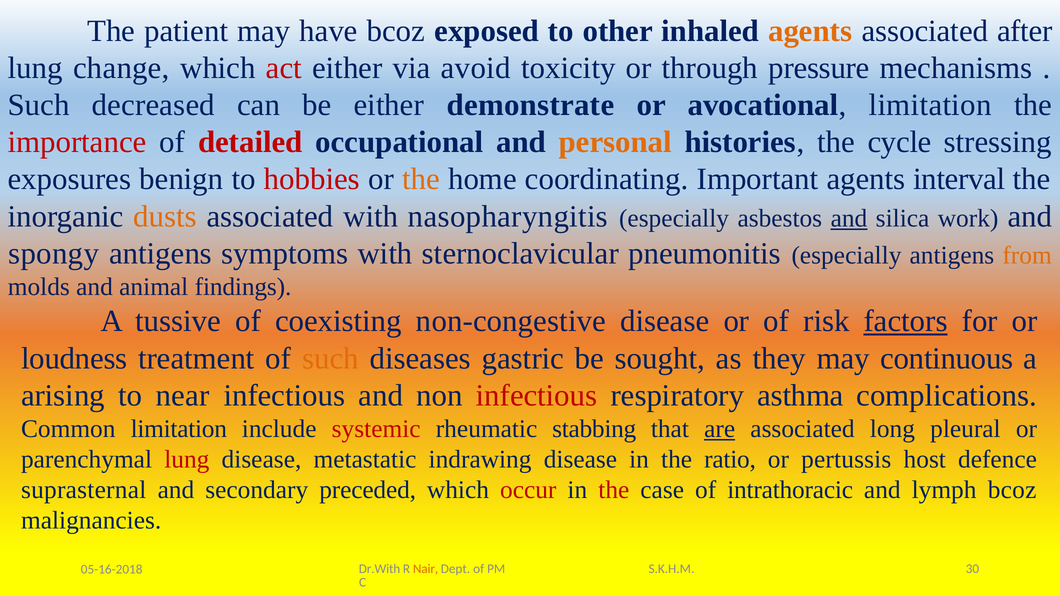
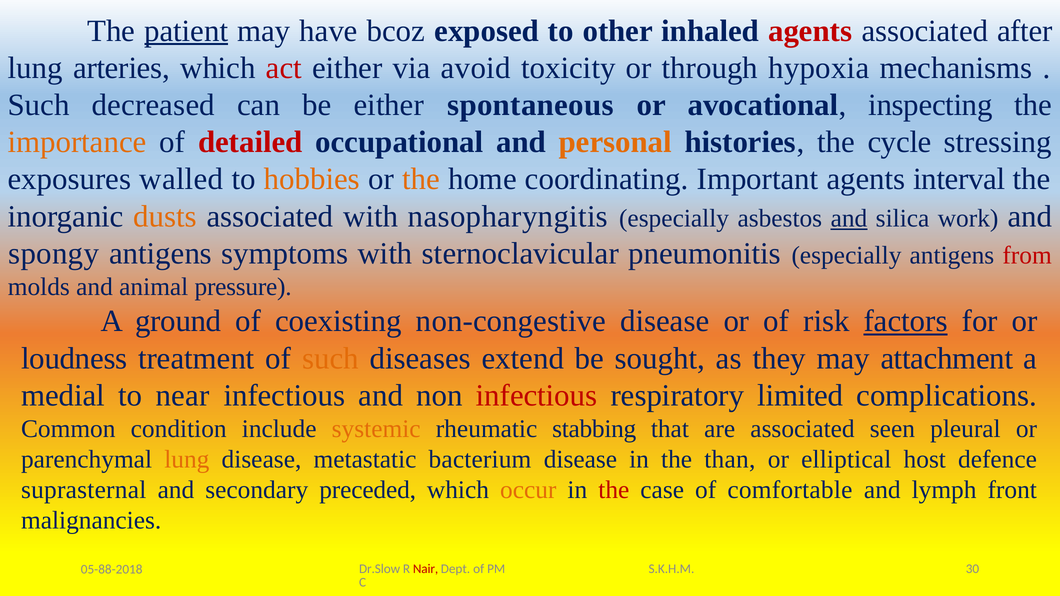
patient underline: none -> present
agents at (810, 31) colour: orange -> red
change: change -> arteries
pressure: pressure -> hypoxia
demonstrate: demonstrate -> spontaneous
avocational limitation: limitation -> inspecting
importance colour: red -> orange
benign: benign -> walled
hobbies colour: red -> orange
from colour: orange -> red
findings: findings -> pressure
tussive: tussive -> ground
gastric: gastric -> extend
continuous: continuous -> attachment
arising: arising -> medial
asthma: asthma -> limited
Common limitation: limitation -> condition
systemic colour: red -> orange
are underline: present -> none
long: long -> seen
lung at (187, 459) colour: red -> orange
indrawing: indrawing -> bacterium
ratio: ratio -> than
pertussis: pertussis -> elliptical
occur colour: red -> orange
intrathoracic: intrathoracic -> comfortable
lymph bcoz: bcoz -> front
Dr.With: Dr.With -> Dr.Slow
Nair colour: orange -> red
05-16-2018: 05-16-2018 -> 05-88-2018
